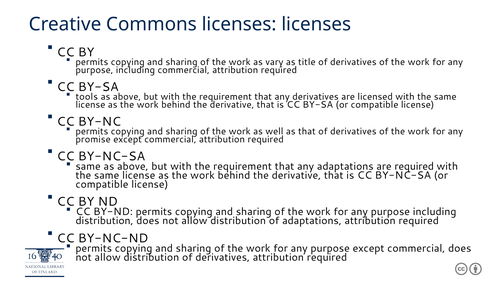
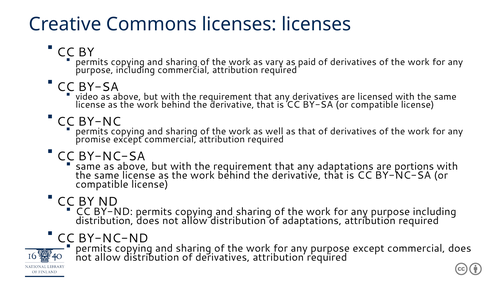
title: title -> paid
tools: tools -> video
are required: required -> portions
